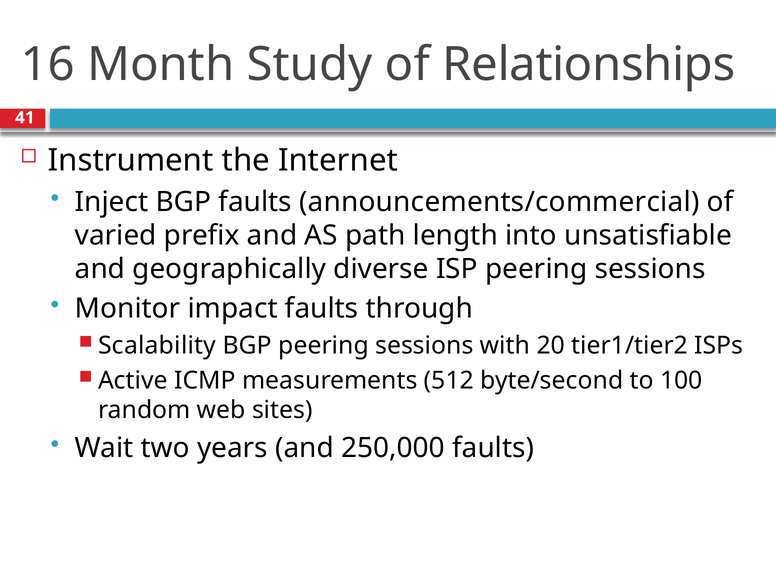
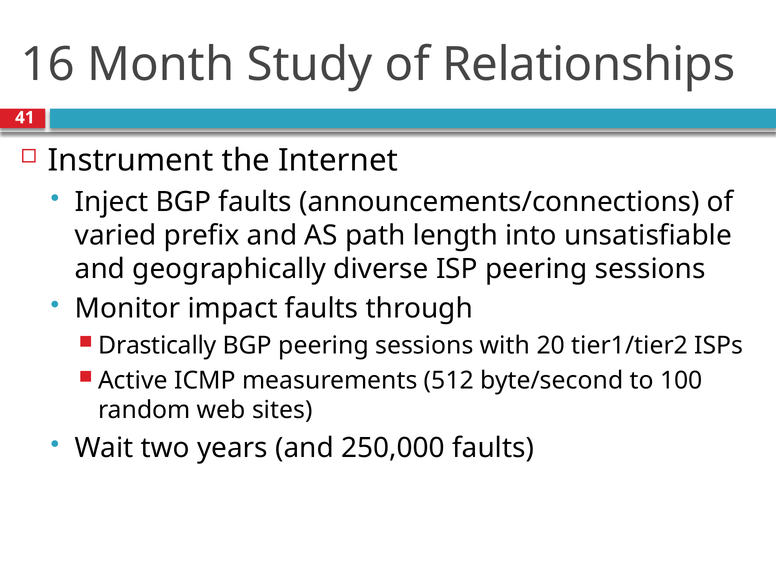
announcements/commercial: announcements/commercial -> announcements/connections
Scalability: Scalability -> Drastically
